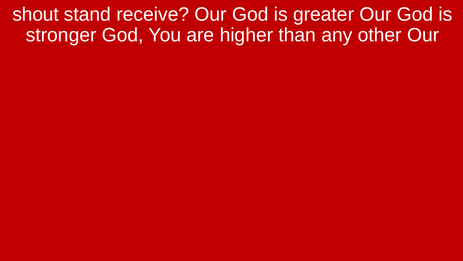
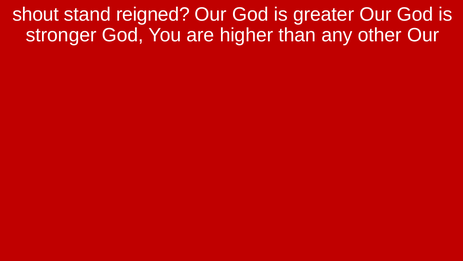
receive: receive -> reigned
